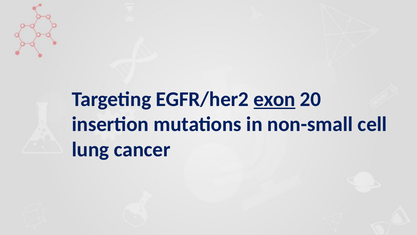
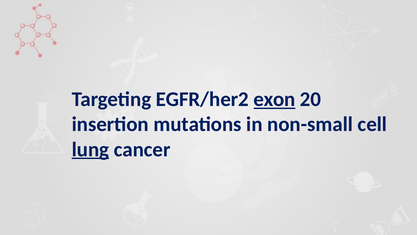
lung underline: none -> present
